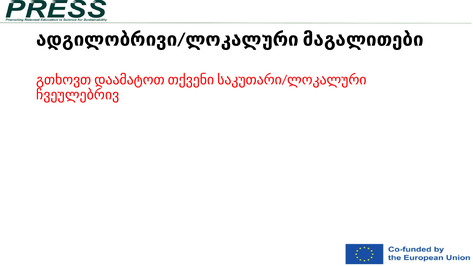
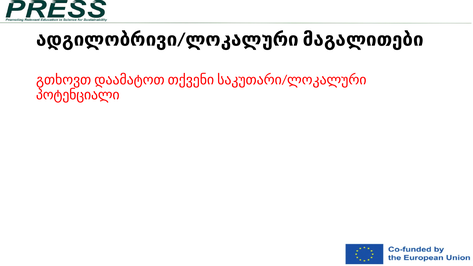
ჩვეულებრივ: ჩვეულებრივ -> პოტენციალი
